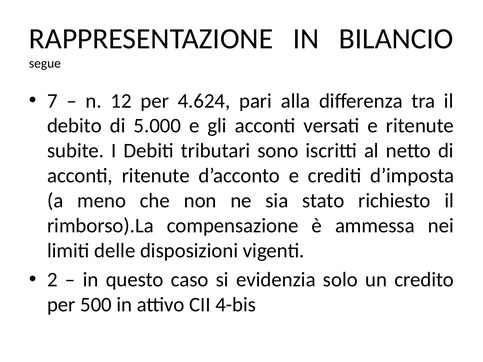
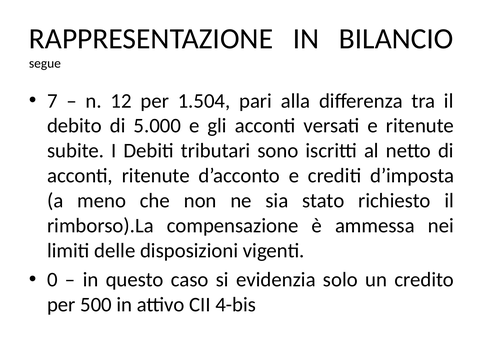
4.624: 4.624 -> 1.504
2: 2 -> 0
